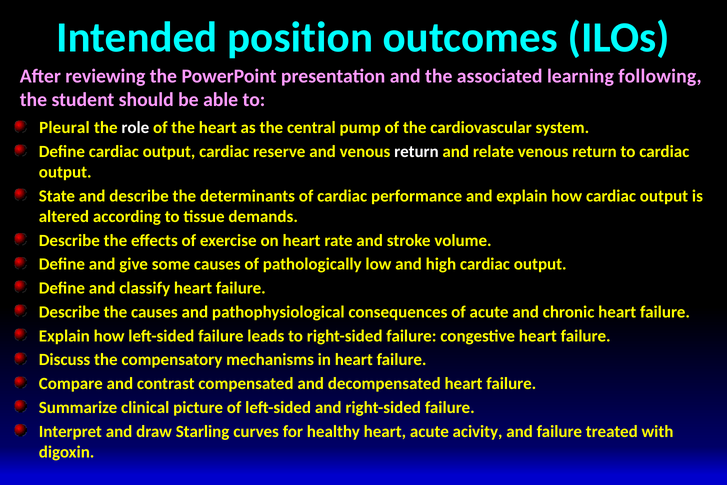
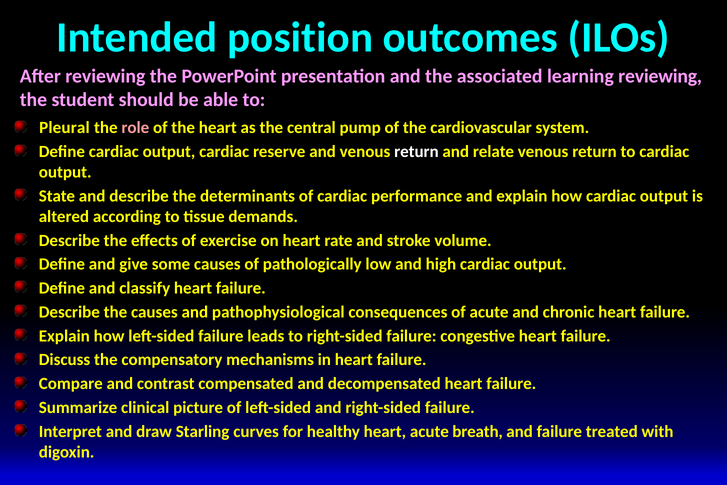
learning following: following -> reviewing
role colour: white -> pink
acivity: acivity -> breath
